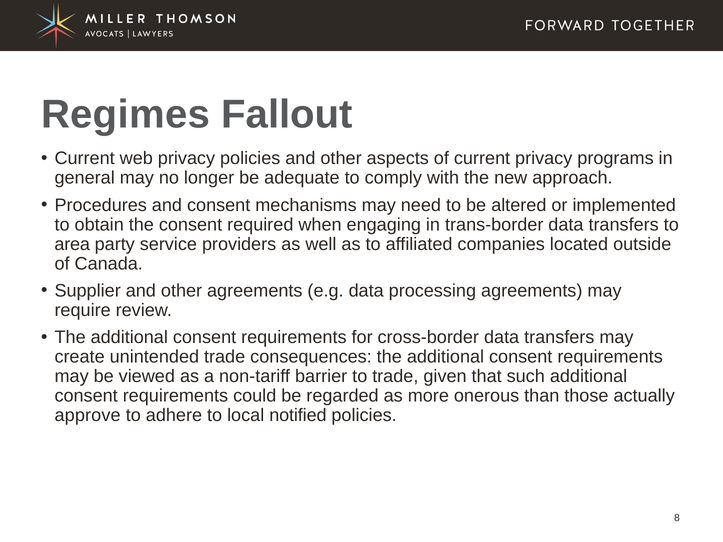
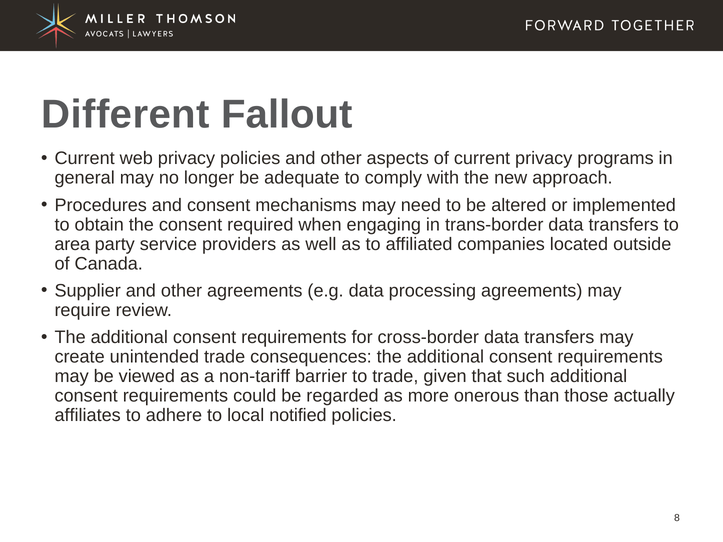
Regimes: Regimes -> Different
approve: approve -> affiliates
